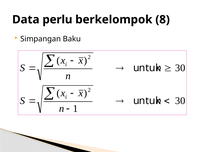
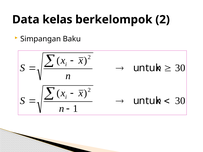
perlu: perlu -> kelas
berkelompok 8: 8 -> 2
